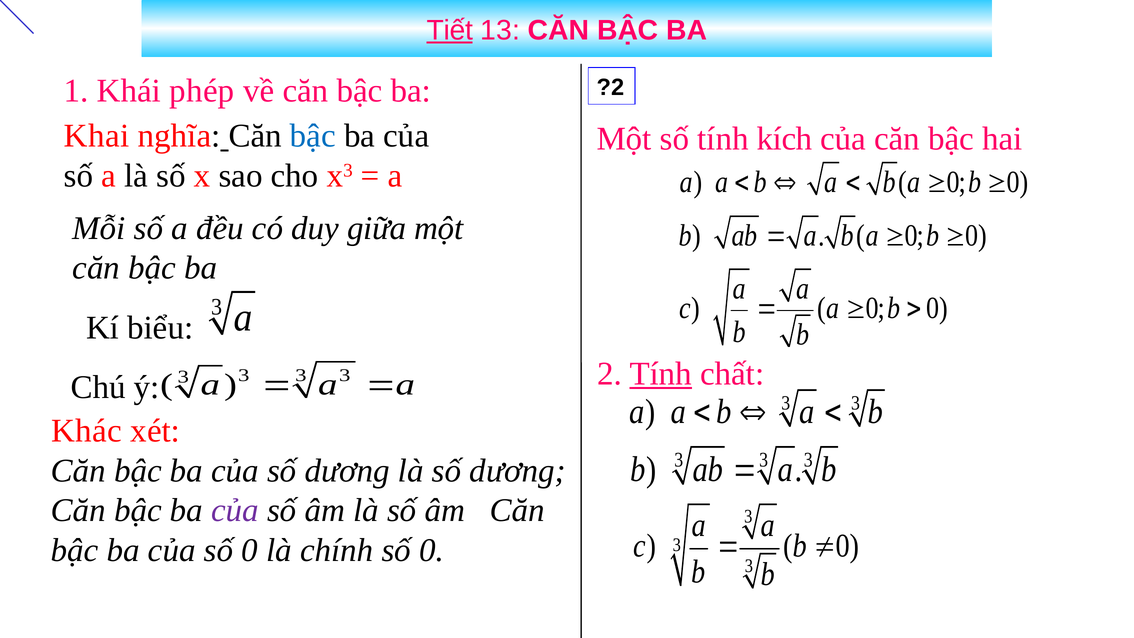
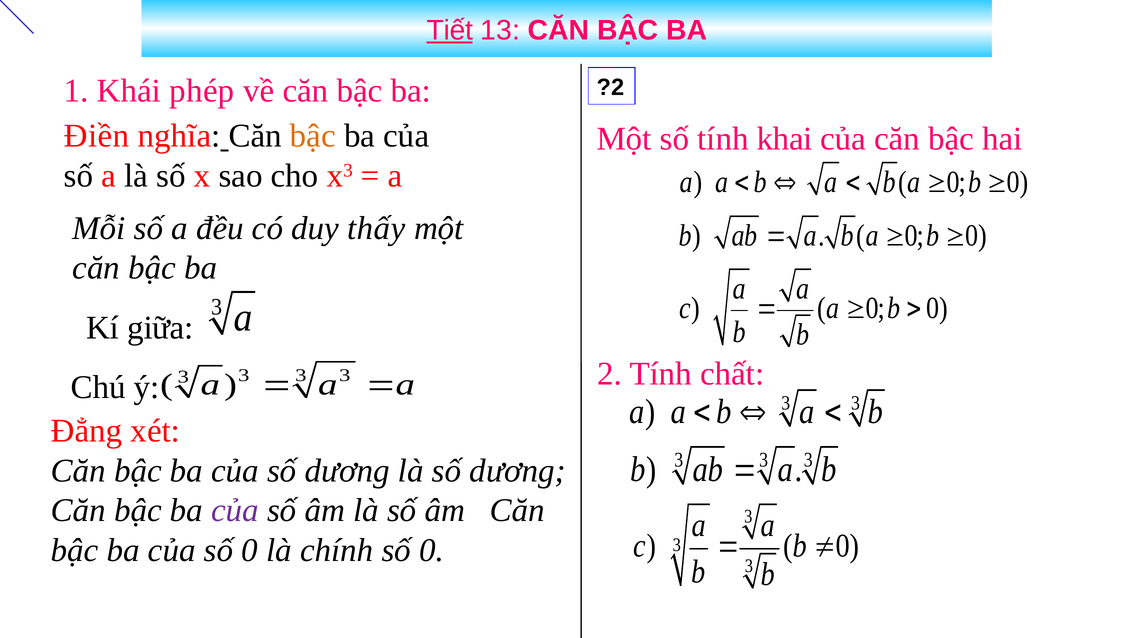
Khai: Khai -> Điền
bậc at (313, 136) colour: blue -> orange
kích: kích -> khai
giữa: giữa -> thấy
biểu: biểu -> giữa
Tính at (661, 374) underline: present -> none
Khác: Khác -> Đẳng
